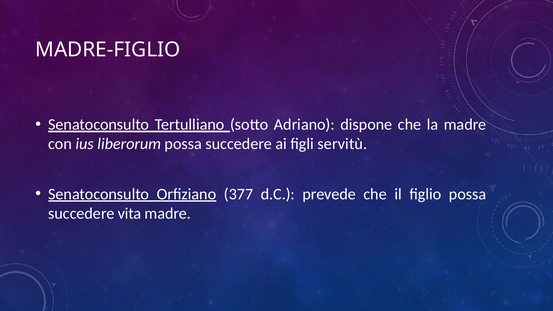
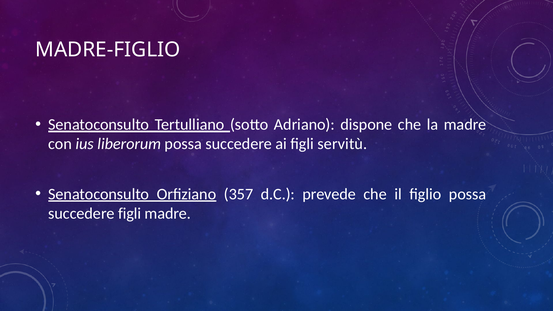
377: 377 -> 357
succedere vita: vita -> figli
